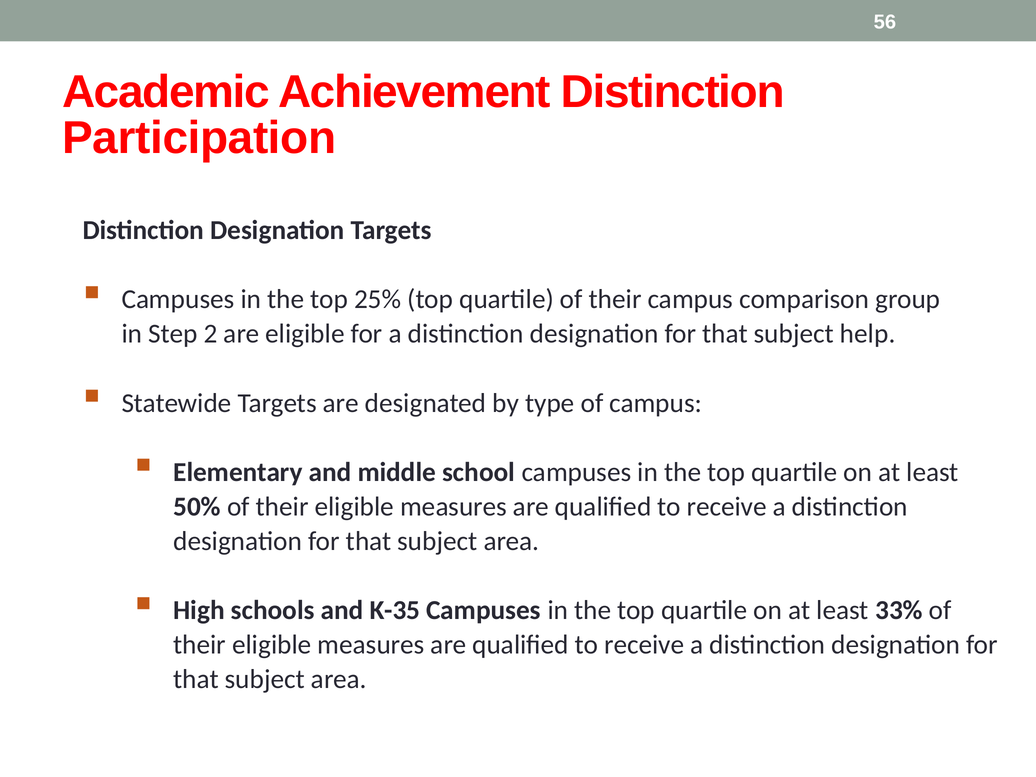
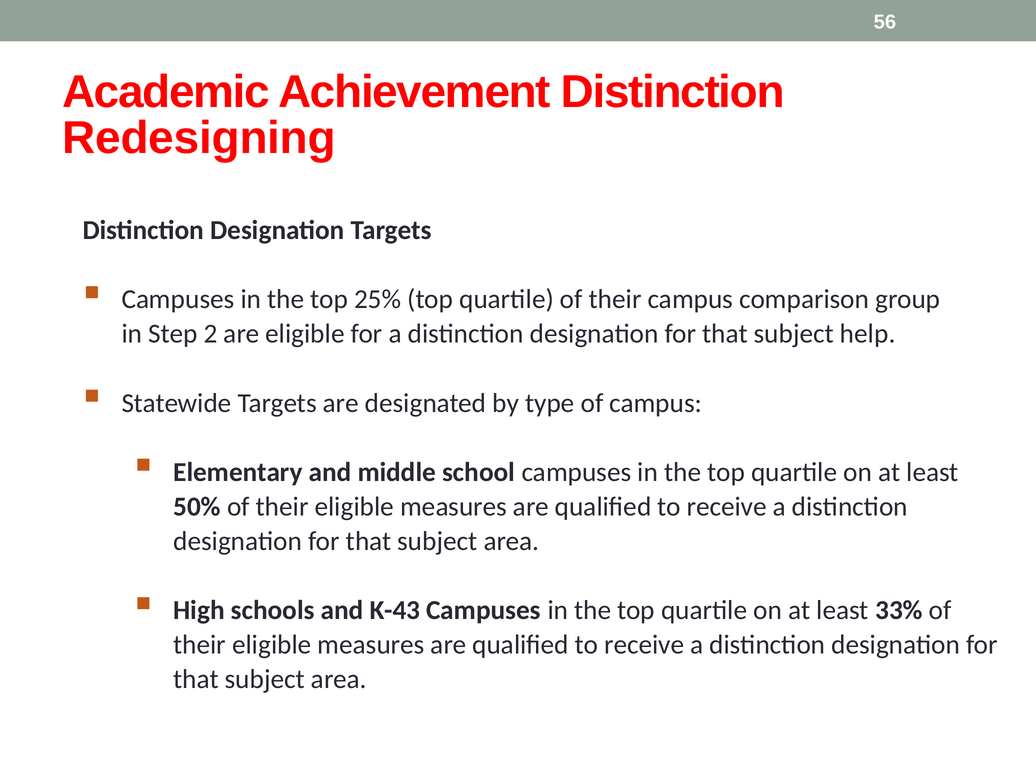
Participation: Participation -> Redesigning
K-35: K-35 -> K-43
